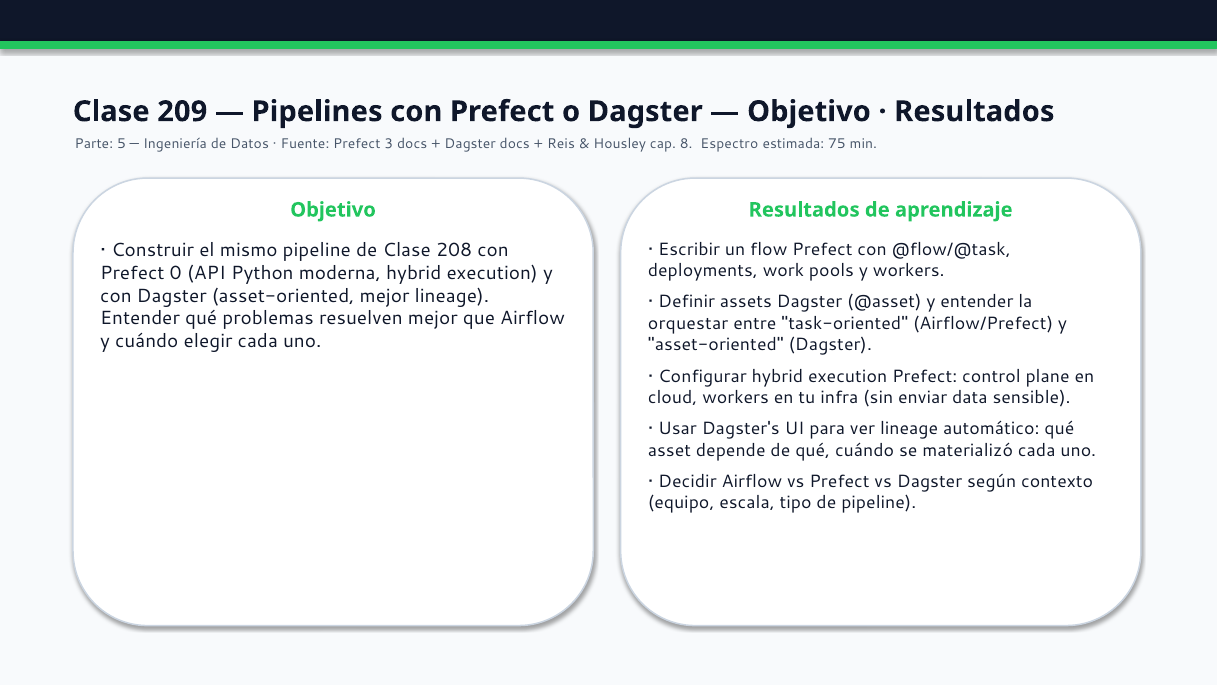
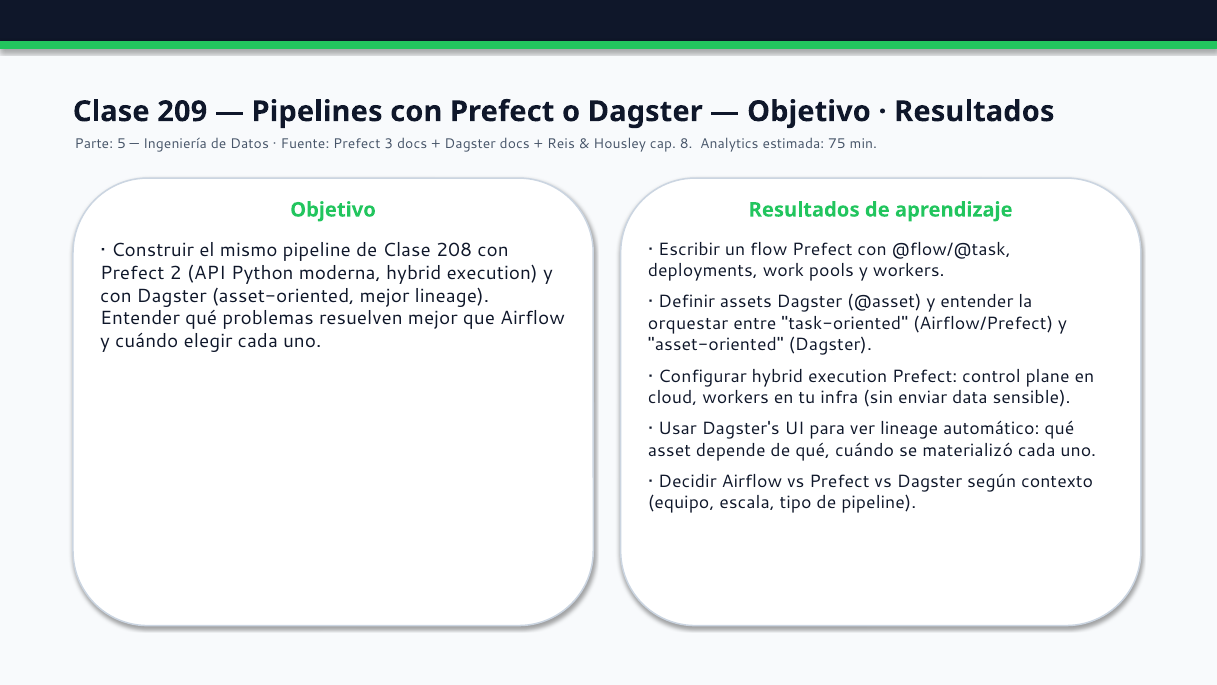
Espectro: Espectro -> Analytics
0: 0 -> 2
